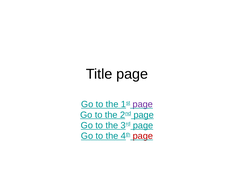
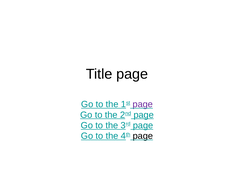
page at (143, 136) colour: red -> black
